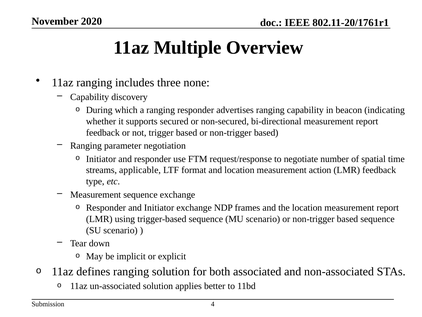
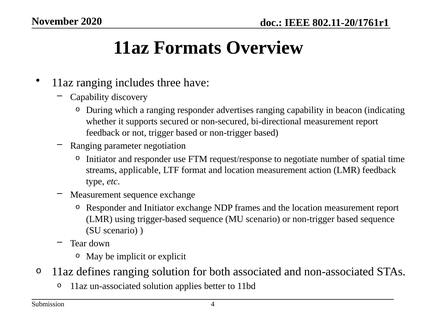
Multiple: Multiple -> Formats
none: none -> have
